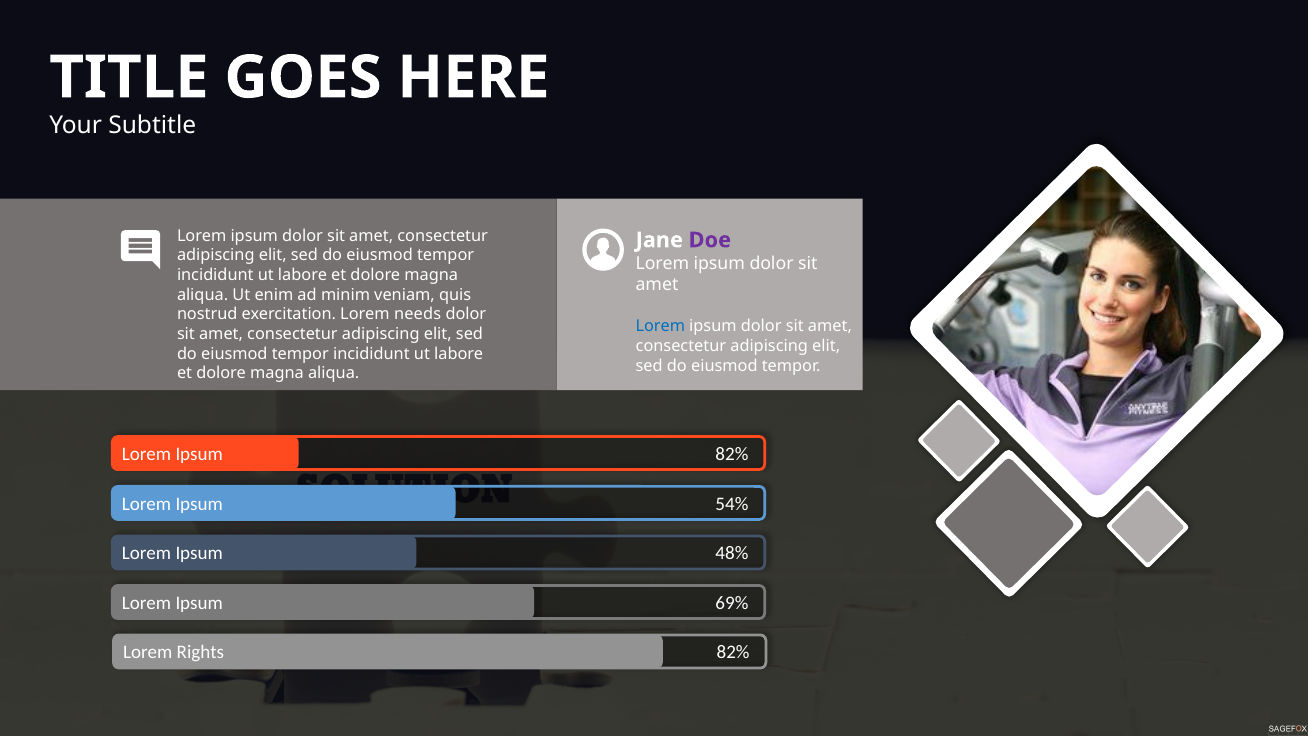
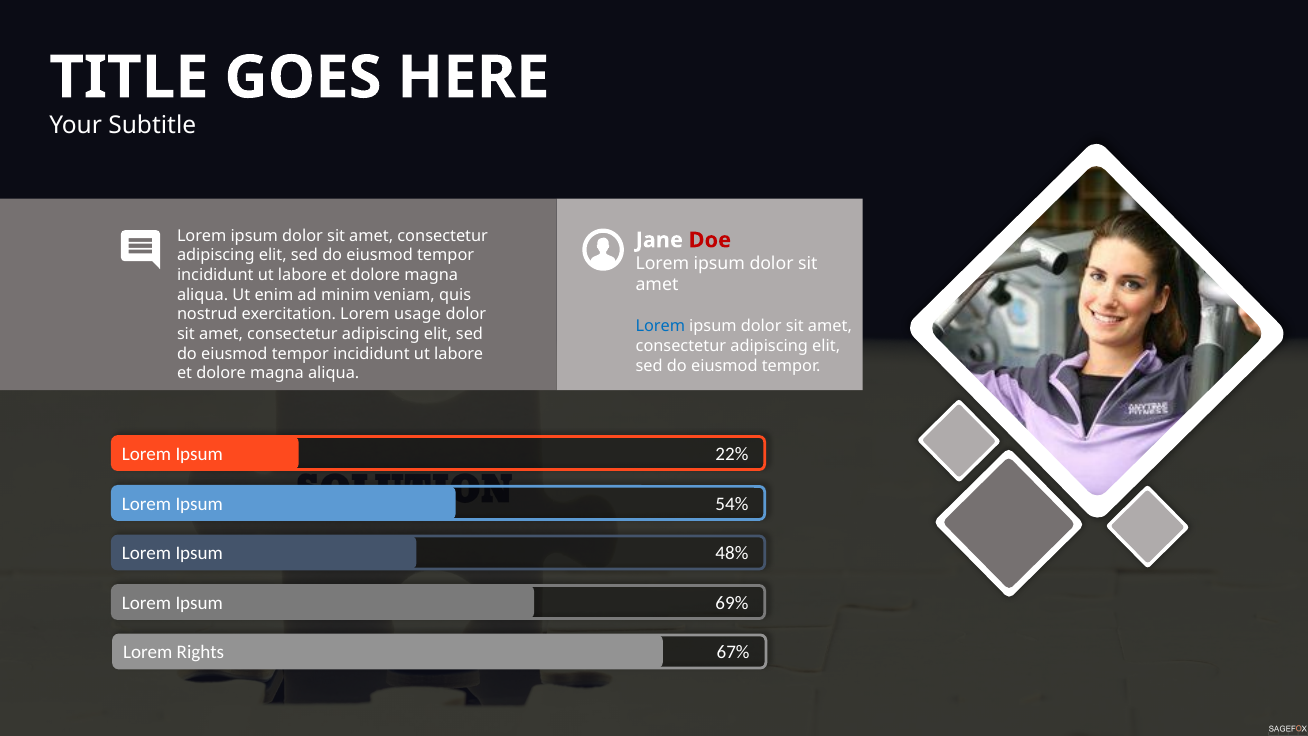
Doe colour: purple -> red
needs: needs -> usage
82% at (732, 454): 82% -> 22%
82% at (733, 652): 82% -> 67%
